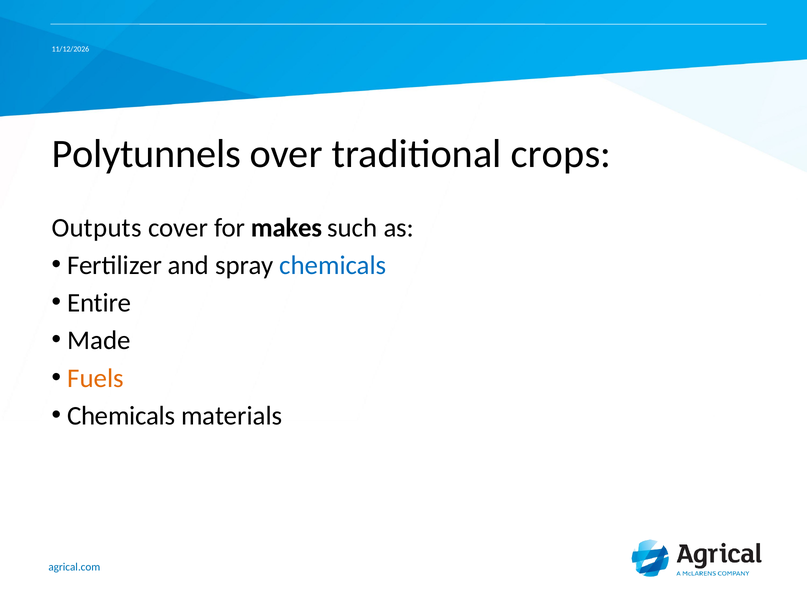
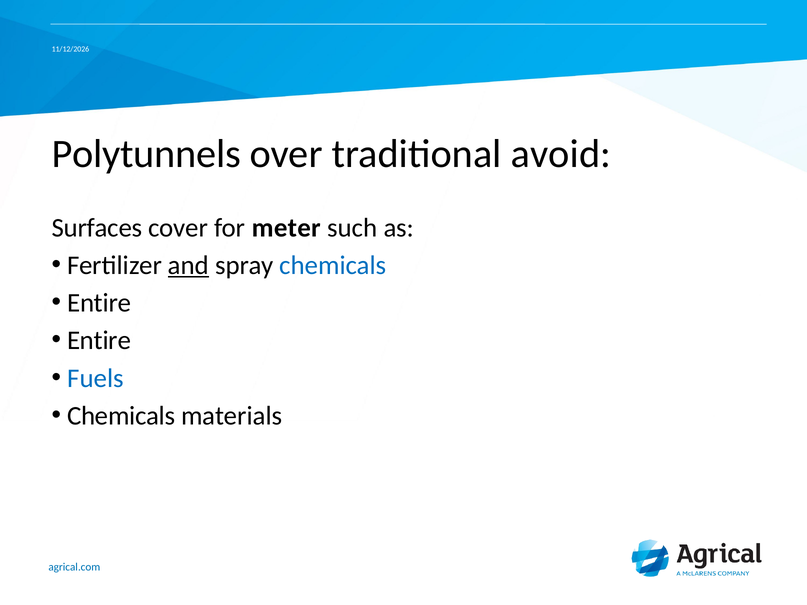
crops: crops -> avoid
Outputs: Outputs -> Surfaces
makes: makes -> meter
and underline: none -> present
Made at (99, 341): Made -> Entire
Fuels colour: orange -> blue
